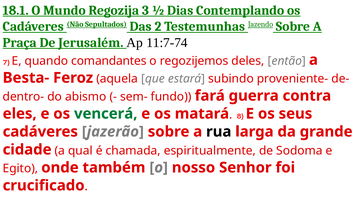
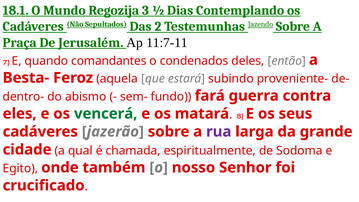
11:7-74: 11:7-74 -> 11:7-11
regozijemos: regozijemos -> condenados
rua colour: black -> purple
